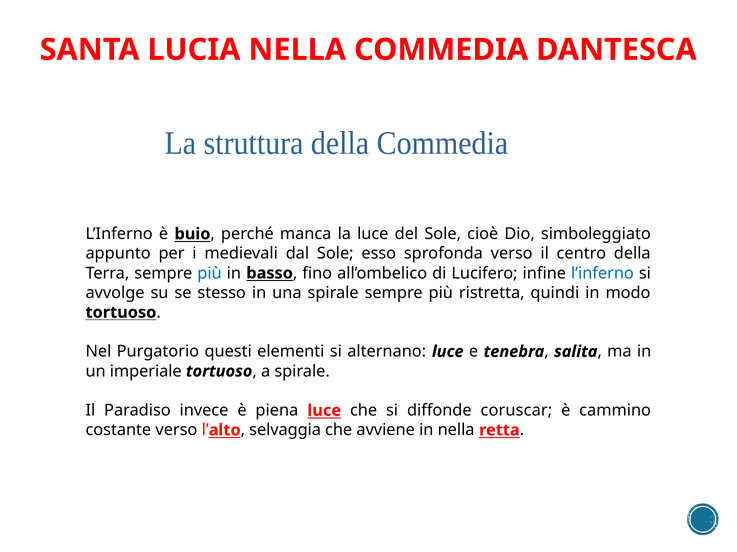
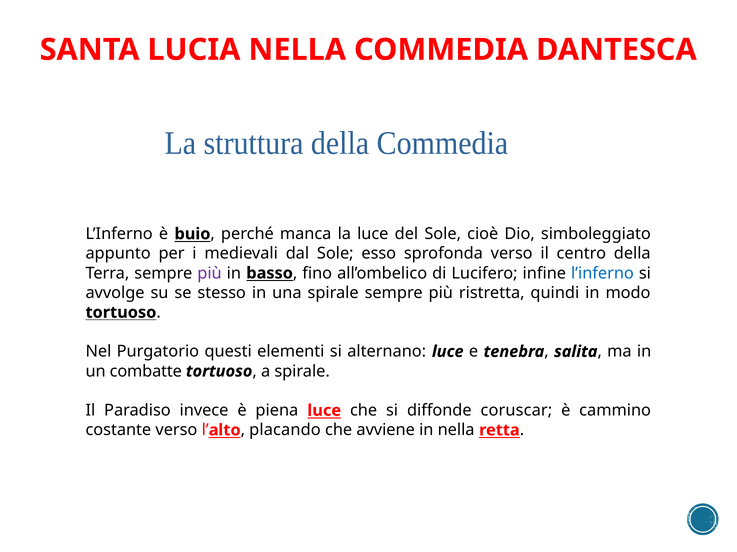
più at (210, 273) colour: blue -> purple
imperiale: imperiale -> combatte
selvaggia: selvaggia -> placando
